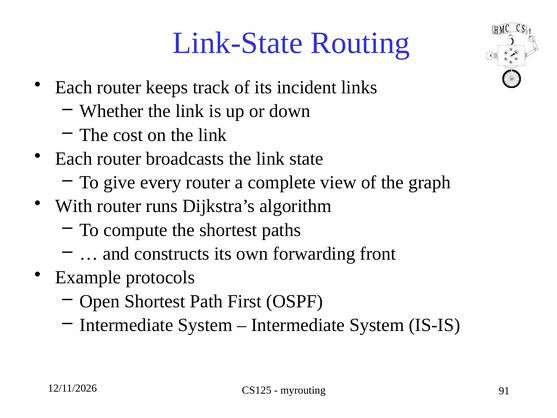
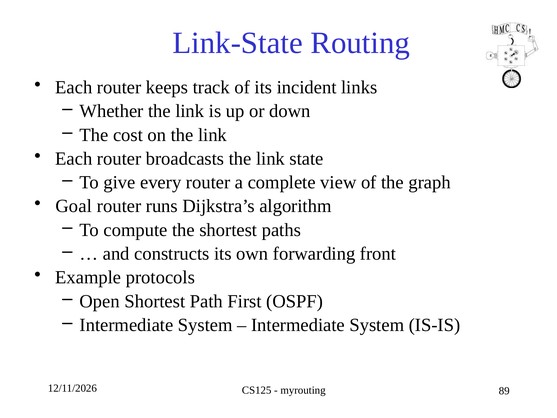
With: With -> Goal
91: 91 -> 89
